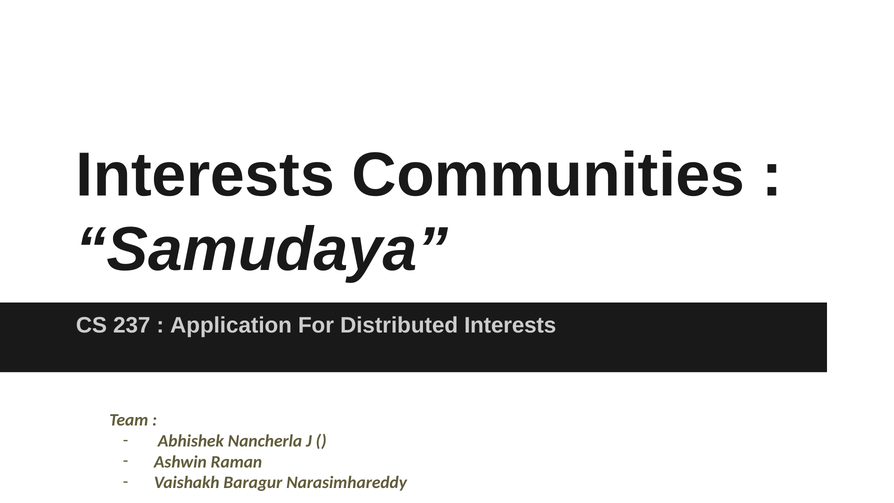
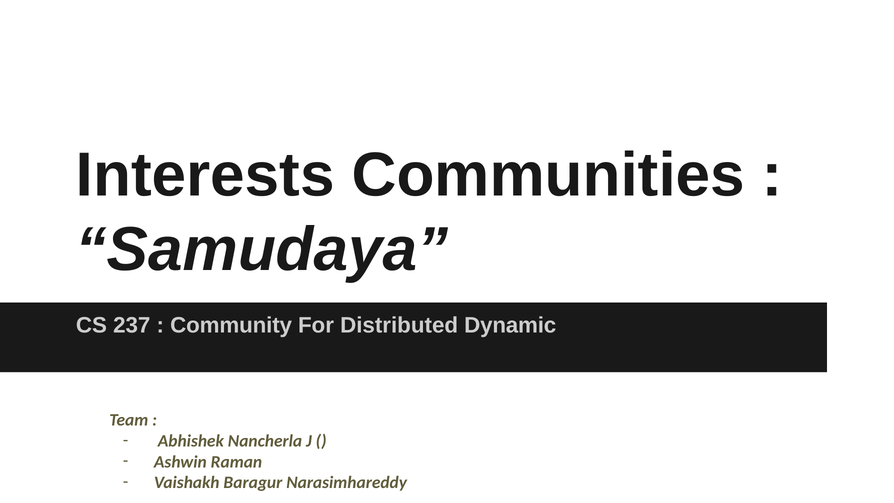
Application: Application -> Community
Distributed Interests: Interests -> Dynamic
